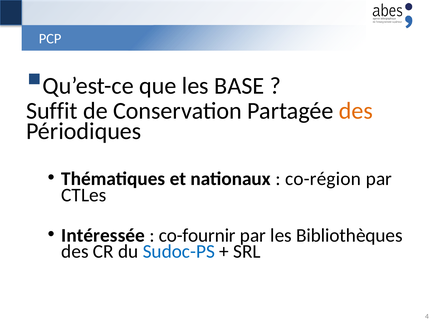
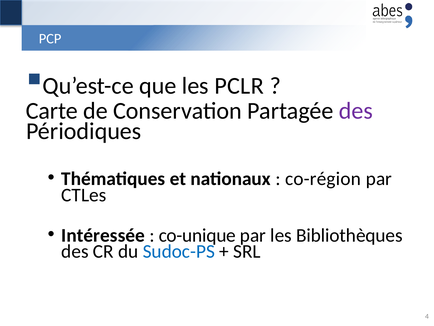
BASE: BASE -> PCLR
Suffit: Suffit -> Carte
des at (356, 111) colour: orange -> purple
co-fournir: co-fournir -> co-unique
